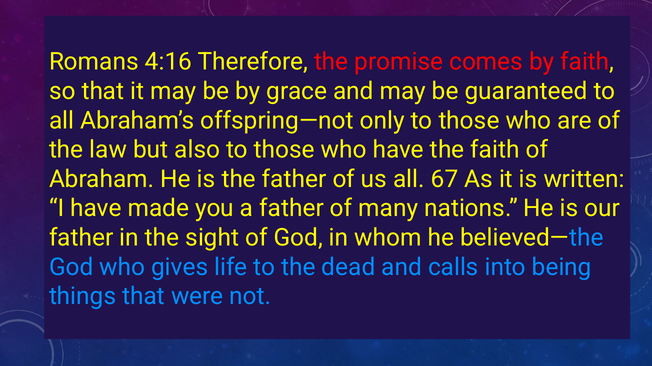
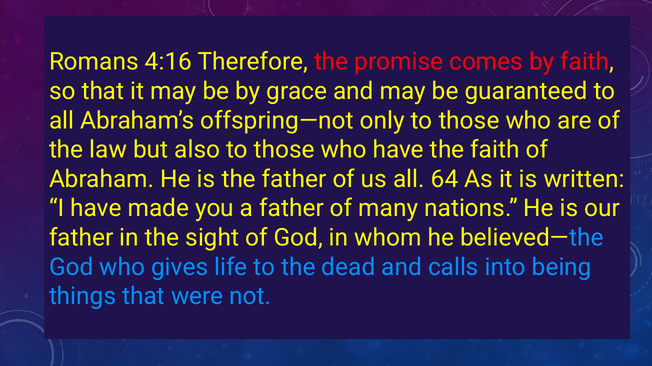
67: 67 -> 64
